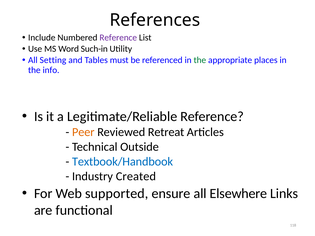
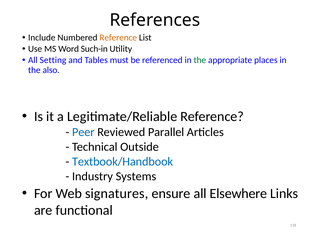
Reference at (118, 38) colour: purple -> orange
info: info -> also
Peer colour: orange -> blue
Retreat: Retreat -> Parallel
Created: Created -> Systems
supported: supported -> signatures
